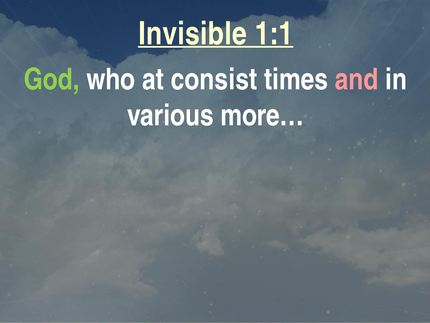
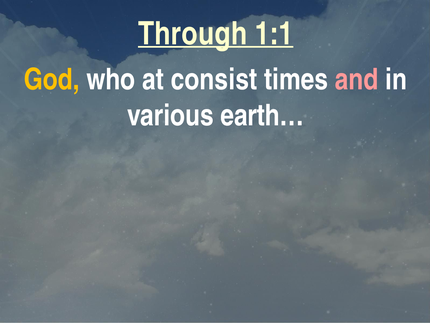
Invisible: Invisible -> Through
God colour: light green -> yellow
more…: more… -> earth…
